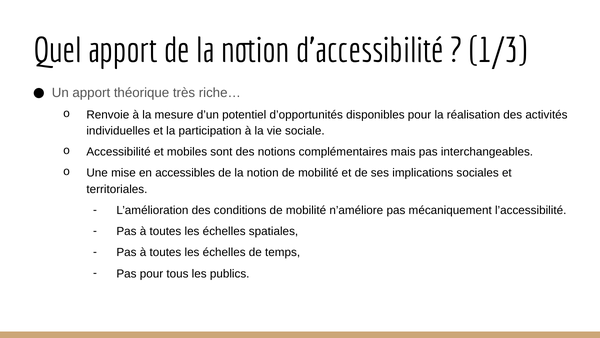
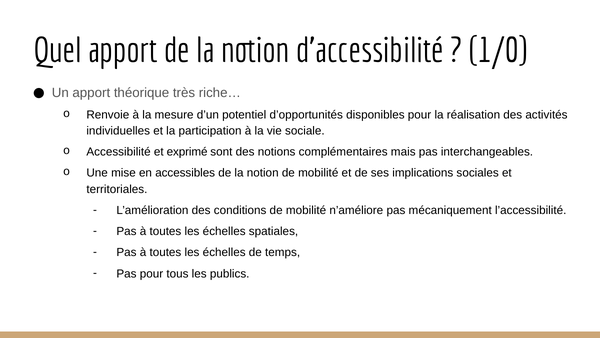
1/3: 1/3 -> 1/0
mobiles: mobiles -> exprimé
